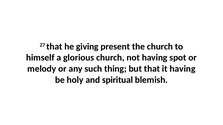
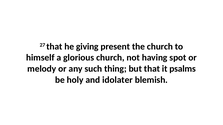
it having: having -> psalms
spiritual: spiritual -> idolater
